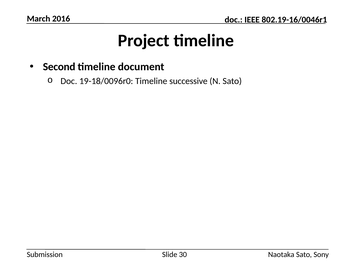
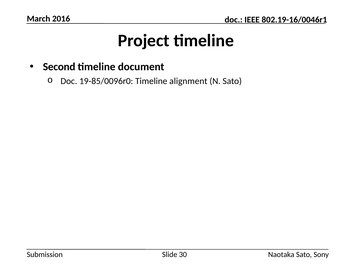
19-18/0096r0: 19-18/0096r0 -> 19-85/0096r0
successive: successive -> alignment
